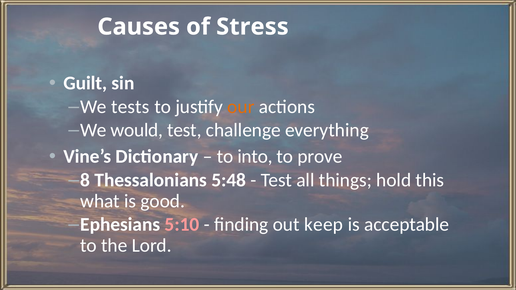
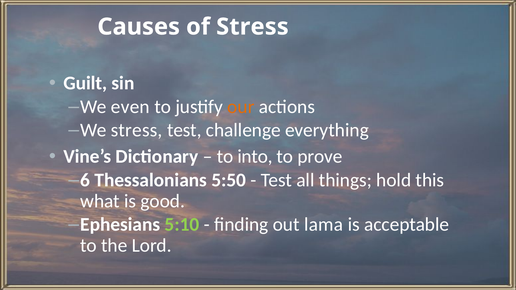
tests: tests -> even
We would: would -> stress
8: 8 -> 6
5:48: 5:48 -> 5:50
5:10 colour: pink -> light green
keep: keep -> lama
